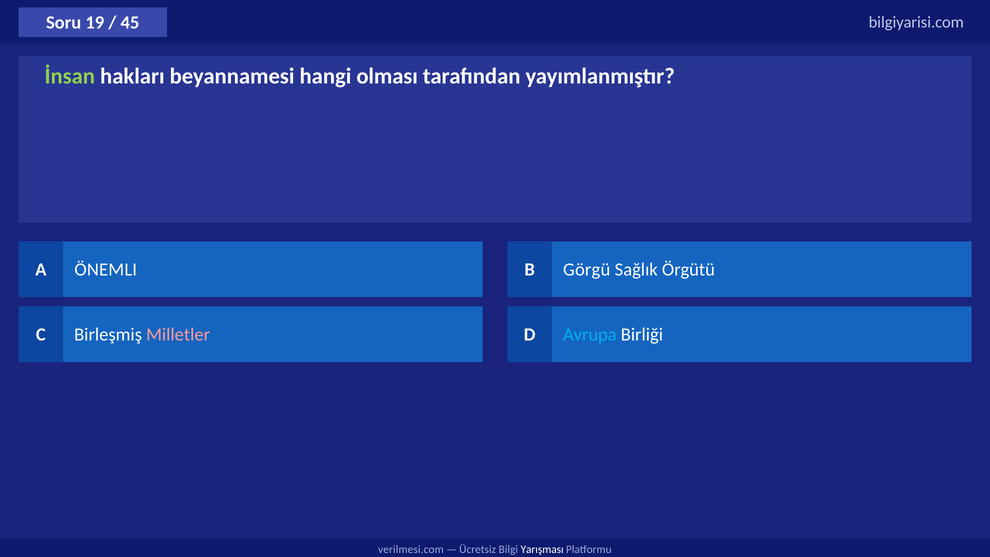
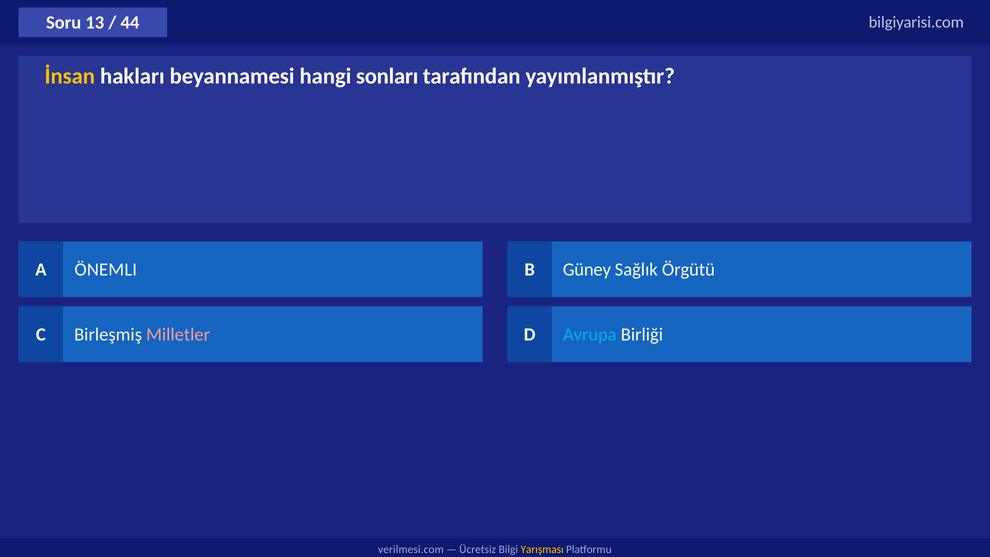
19: 19 -> 13
45: 45 -> 44
İnsan colour: light green -> yellow
olması: olması -> sonları
Görgü: Görgü -> Güney
Yarışması colour: white -> yellow
